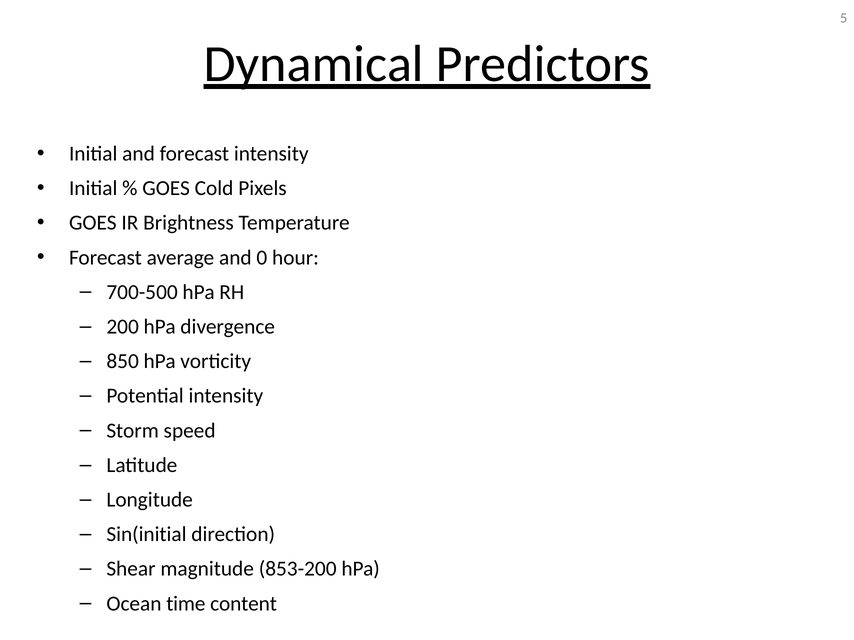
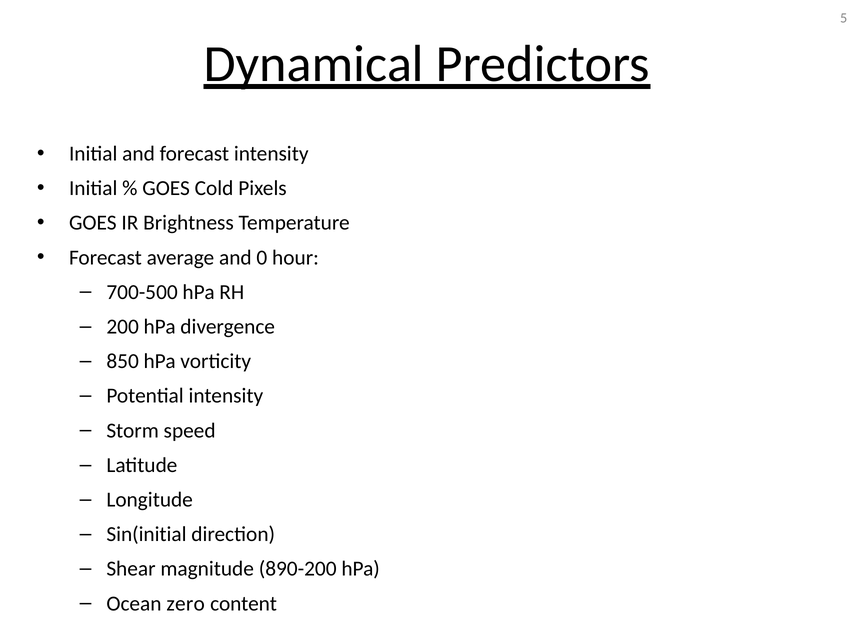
853-200: 853-200 -> 890-200
time: time -> zero
